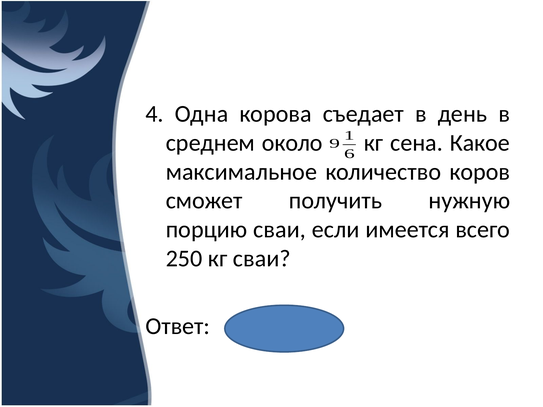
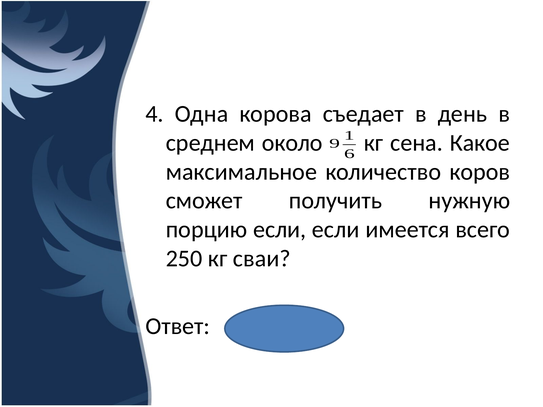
порцию сваи: сваи -> если
